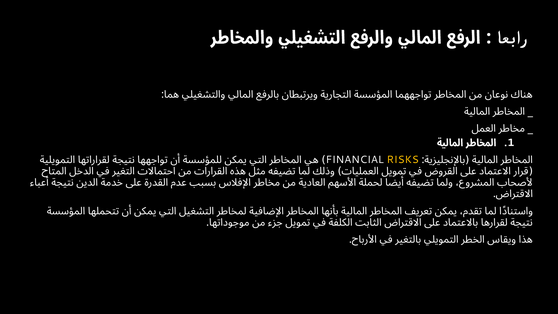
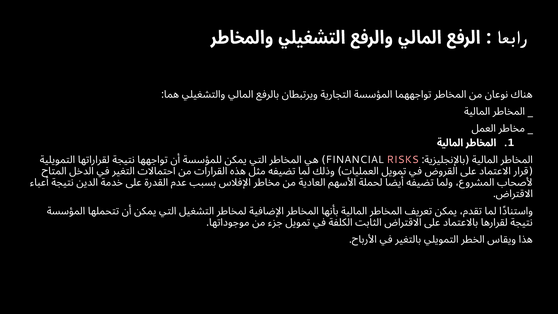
RISKS colour: yellow -> pink
